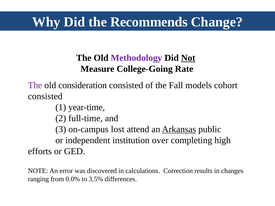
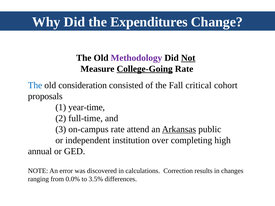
Recommends: Recommends -> Expenditures
College-Going underline: none -> present
The at (35, 85) colour: purple -> blue
models: models -> critical
consisted at (45, 96): consisted -> proposals
on-campus lost: lost -> rate
efforts: efforts -> annual
